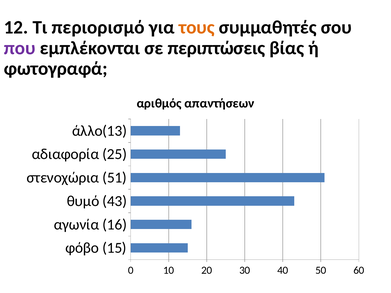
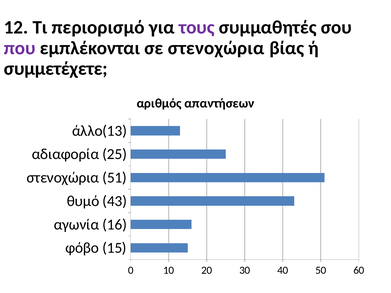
τους colour: orange -> purple
σε περιπτώσεις: περιπτώσεις -> στενοχώρια
φωτογραφά;: φωτογραφά; -> συμμετέχετε;
